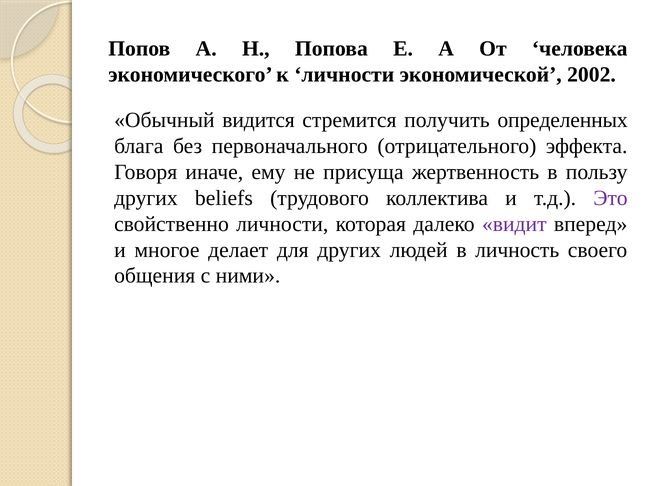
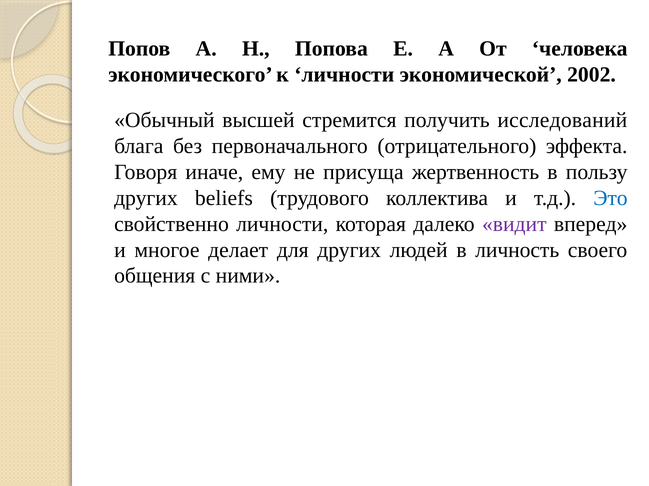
видится: видится -> высшей
определенных: определенных -> исследований
Это colour: purple -> blue
